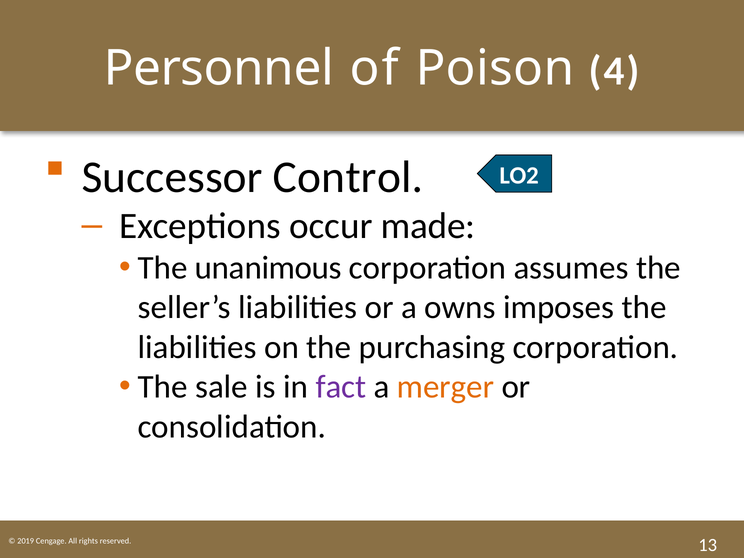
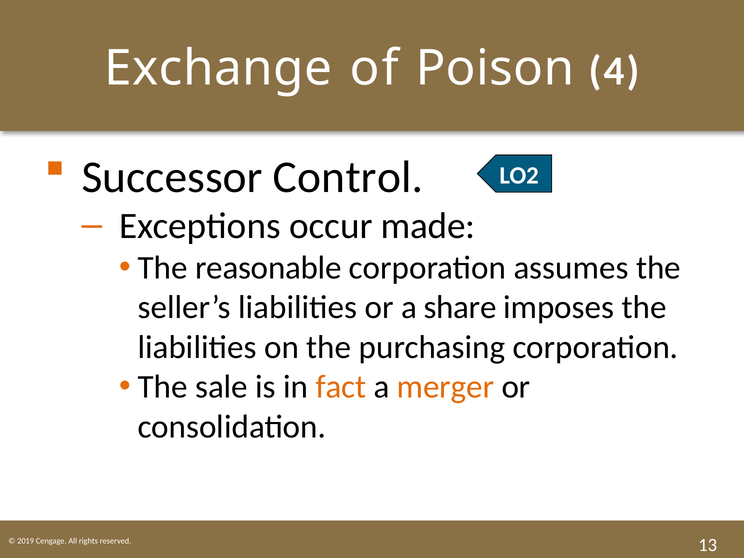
Personnel: Personnel -> Exchange
unanimous: unanimous -> reasonable
owns: owns -> share
fact colour: purple -> orange
